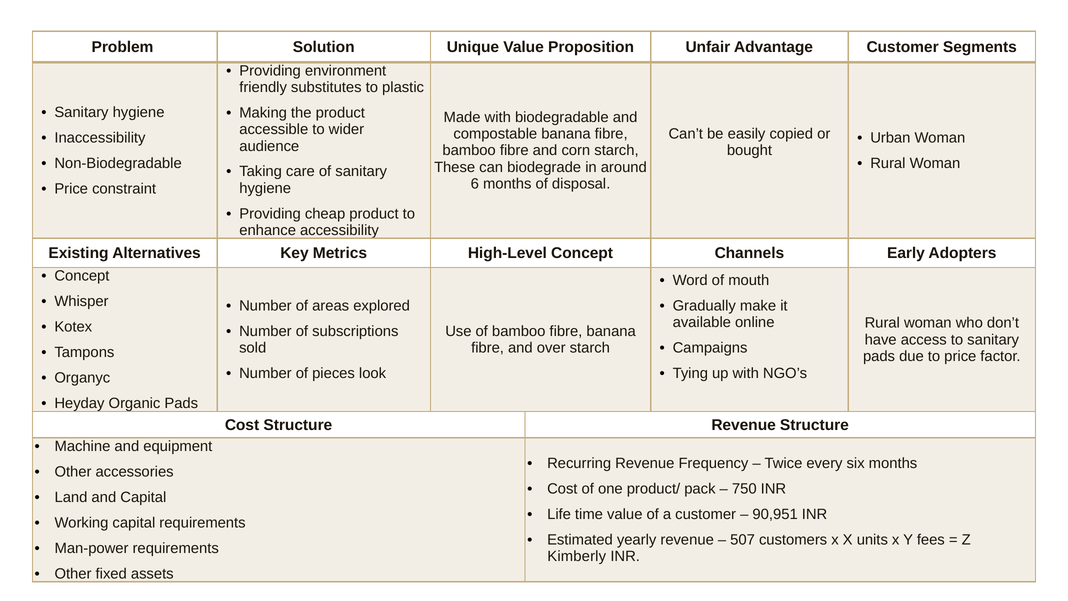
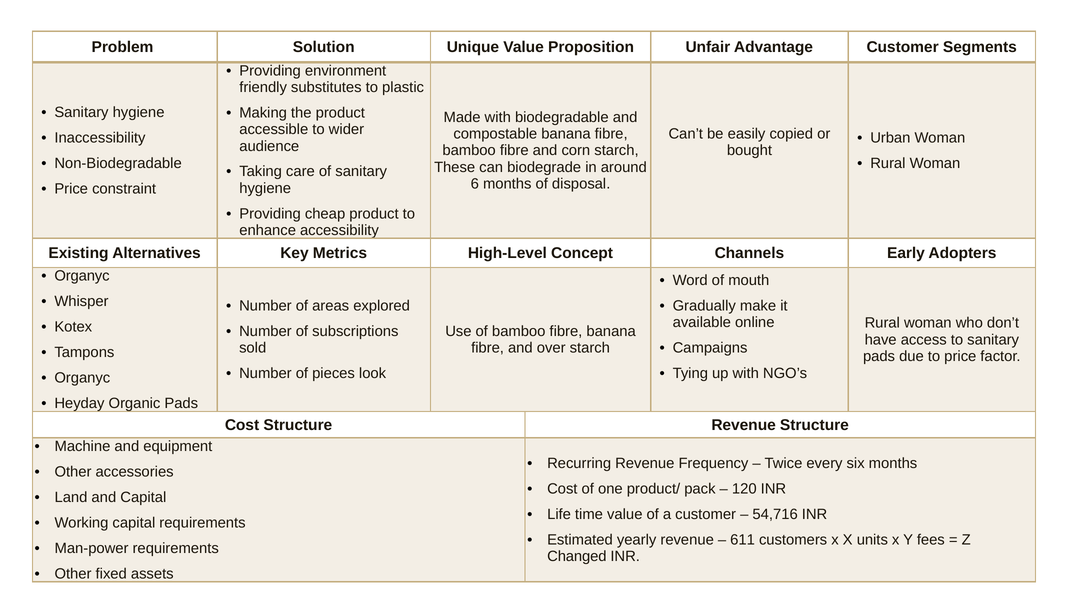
Concept at (82, 276): Concept -> Organyc
750: 750 -> 120
90,951: 90,951 -> 54,716
507: 507 -> 611
Kimberly: Kimberly -> Changed
